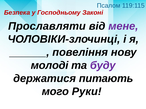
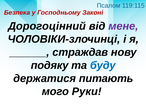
Прославляти: Прославляти -> Дорогоцінний
повеління: повеління -> страждав
молоді: молоді -> подяку
буду colour: purple -> blue
